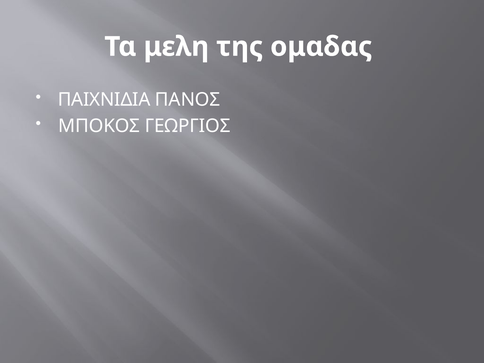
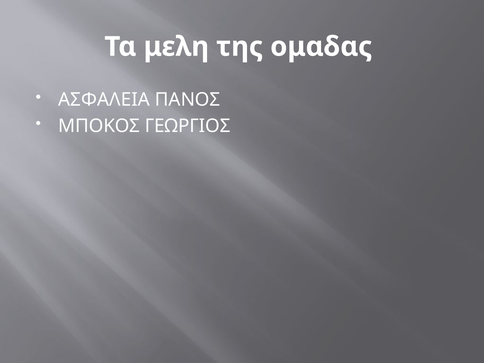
ΠΑΙΧΝΙΔΙΑ: ΠΑΙΧΝΙΔΙΑ -> ΑΣΦΑΛΕΙΑ
